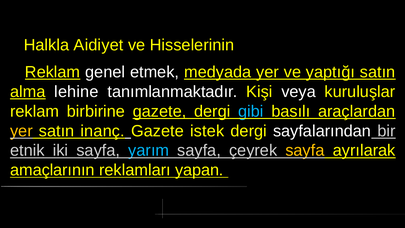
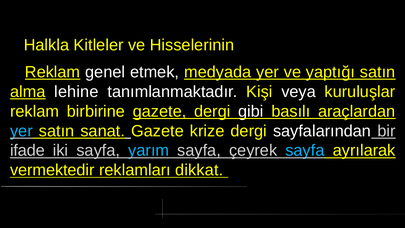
Aidiyet: Aidiyet -> Kitleler
gibi colour: light blue -> white
yer at (21, 131) colour: yellow -> light blue
inanç: inanç -> sanat
istek: istek -> krize
etnik: etnik -> ifade
sayfa at (305, 150) colour: yellow -> light blue
amaçlarının: amaçlarının -> vermektedir
yapan: yapan -> dikkat
